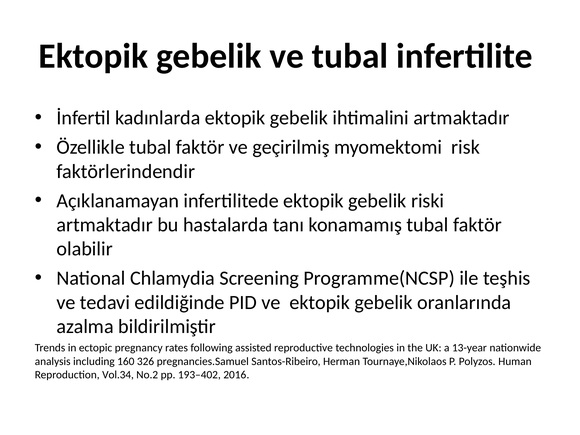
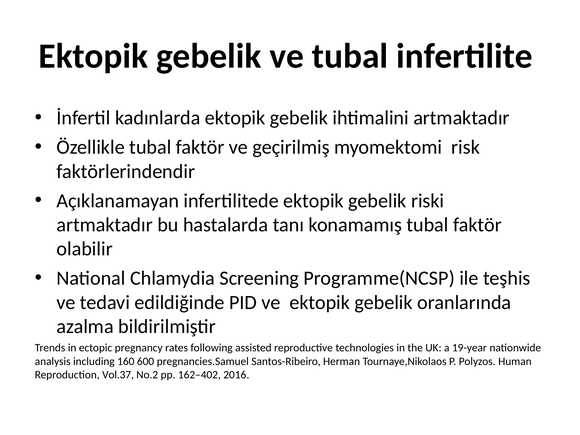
13-year: 13-year -> 19-year
326: 326 -> 600
Vol.34: Vol.34 -> Vol.37
193–402: 193–402 -> 162–402
